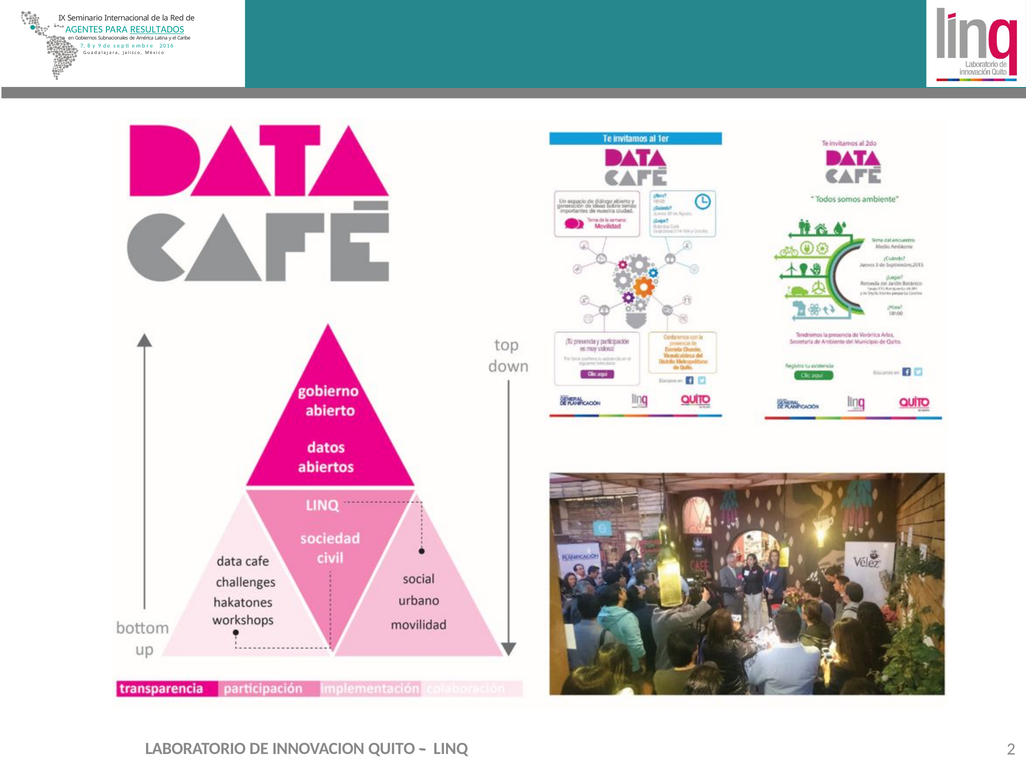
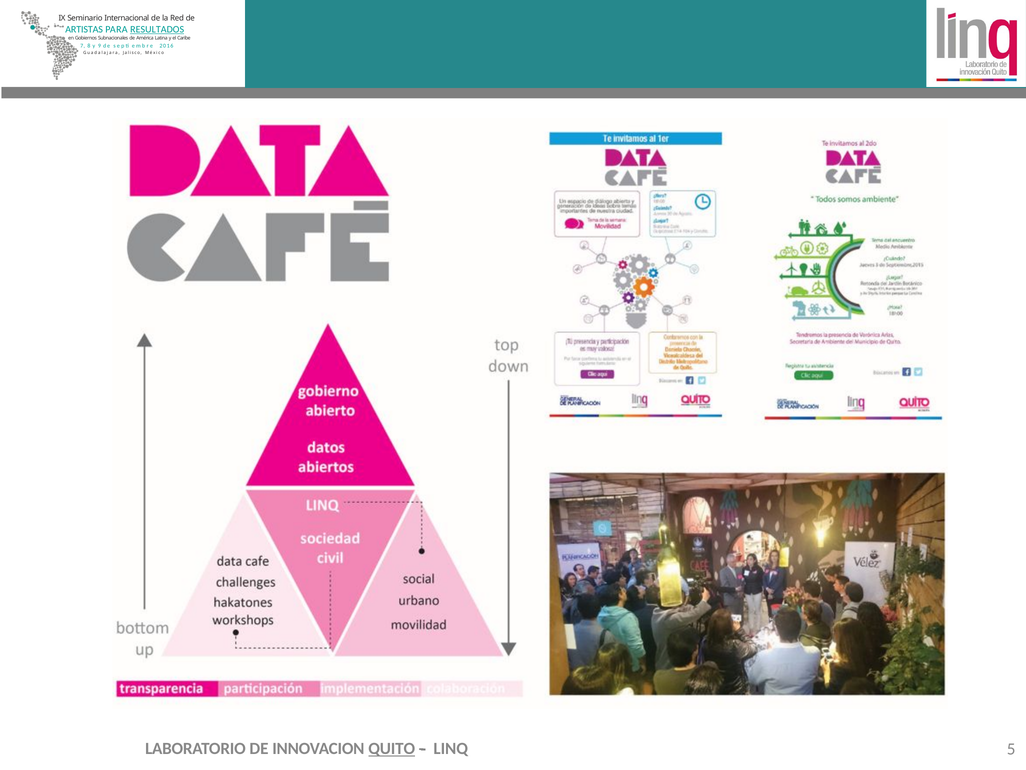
AGENTES: AGENTES -> ARTISTAS
QUITO underline: none -> present
2: 2 -> 5
